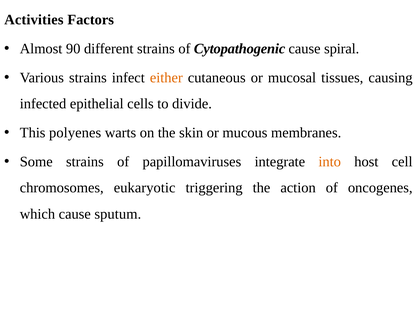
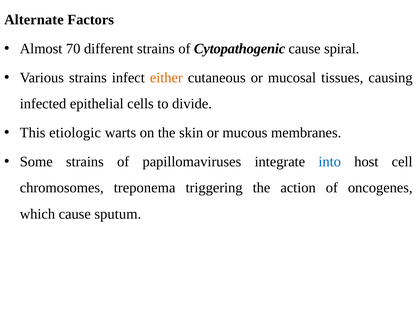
Activities: Activities -> Alternate
90: 90 -> 70
polyenes: polyenes -> etiologic
into colour: orange -> blue
eukaryotic: eukaryotic -> treponema
